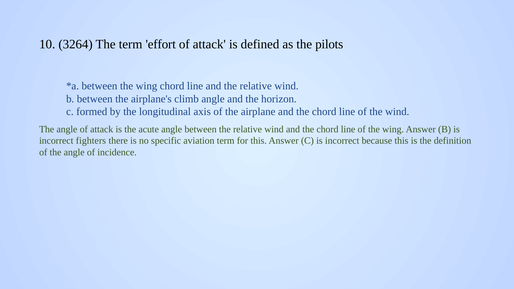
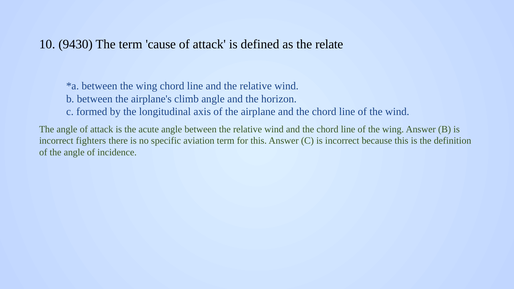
3264: 3264 -> 9430
effort: effort -> cause
pilots: pilots -> relate
